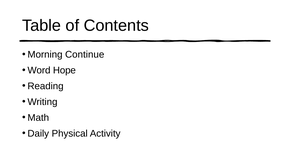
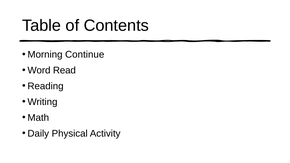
Hope: Hope -> Read
